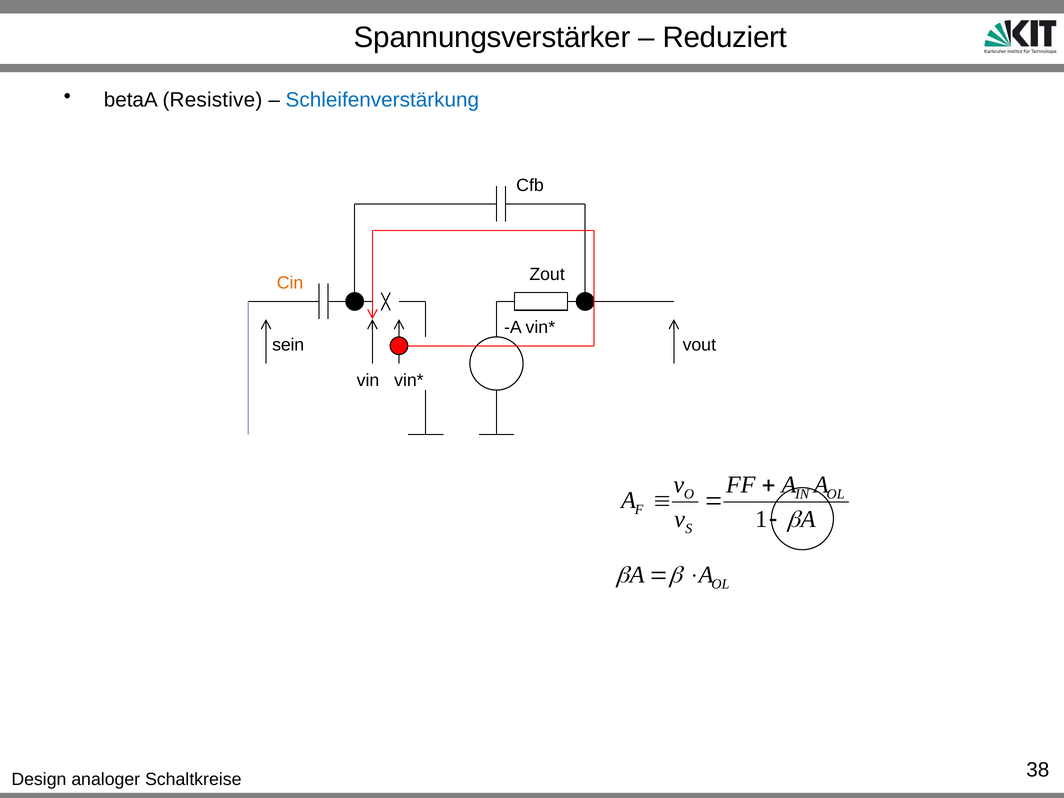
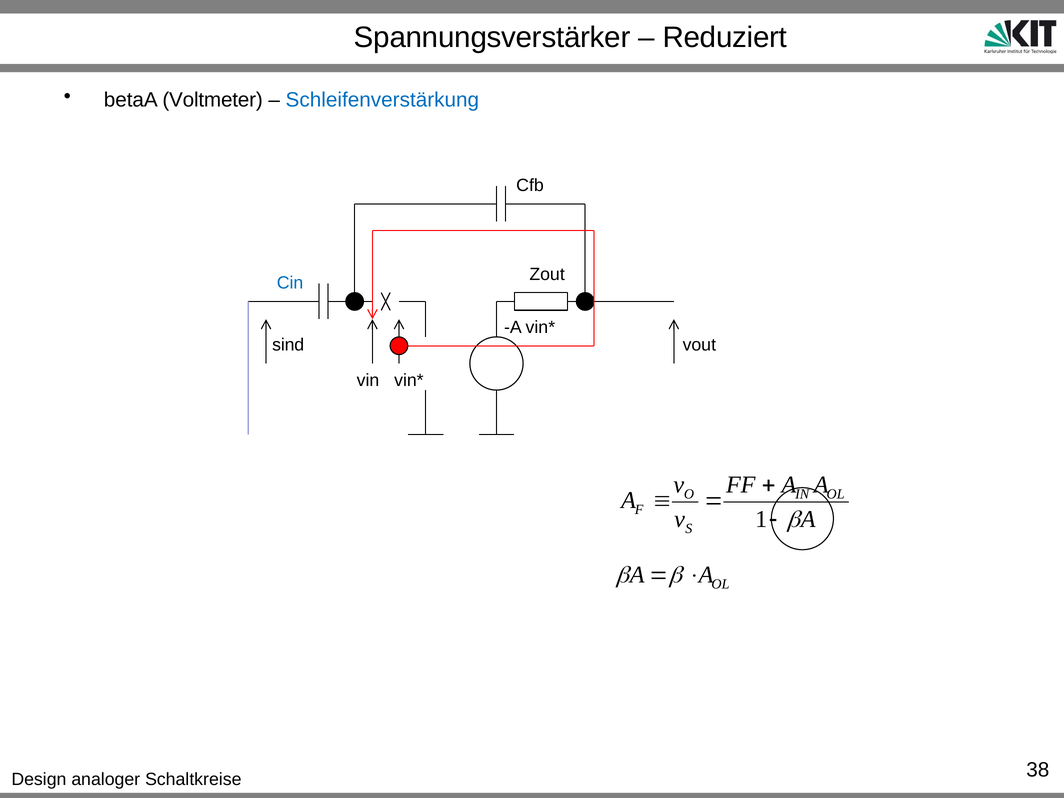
Resistive: Resistive -> Voltmeter
Cin colour: orange -> blue
sein: sein -> sind
